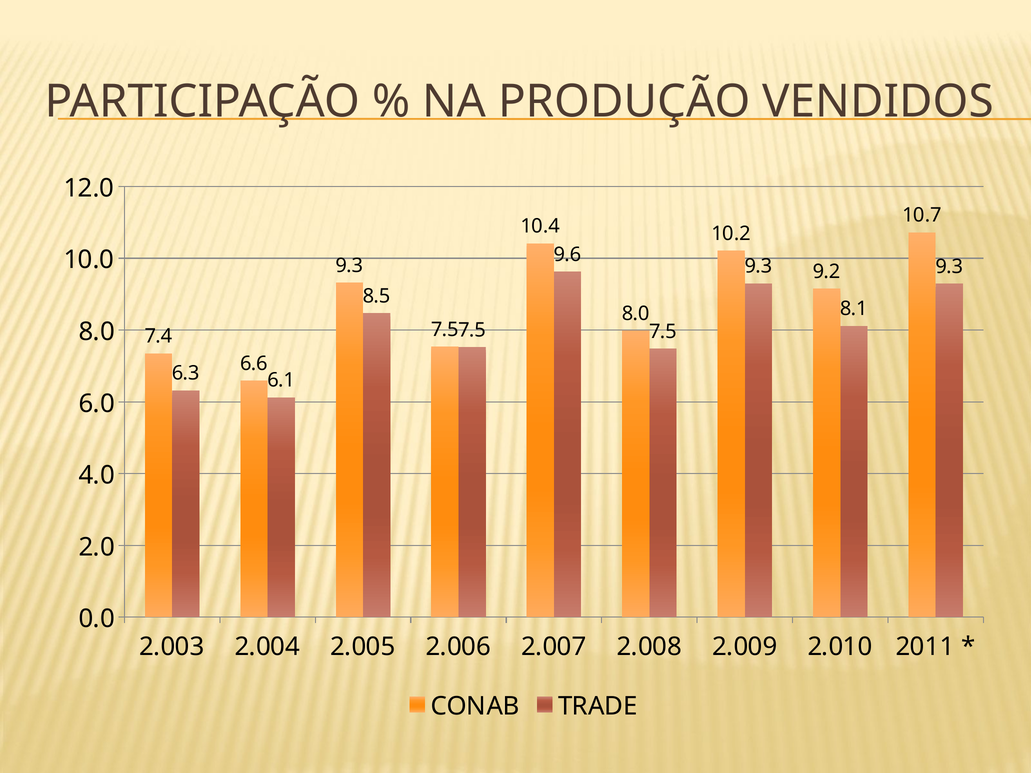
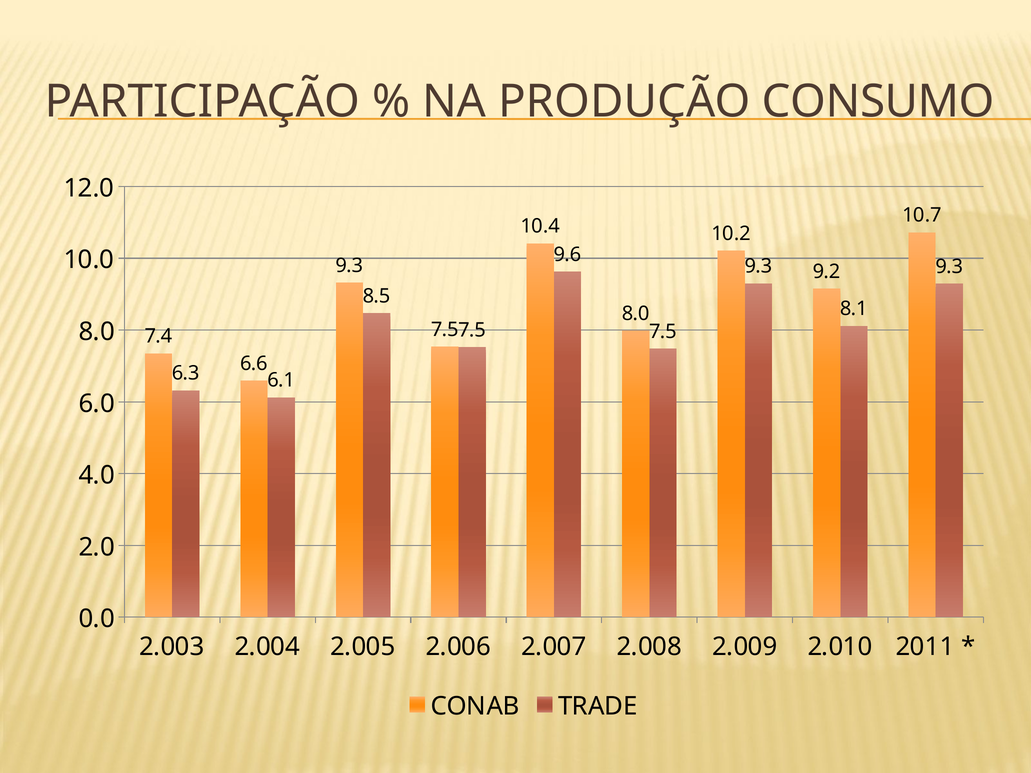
VENDIDOS: VENDIDOS -> CONSUMO
